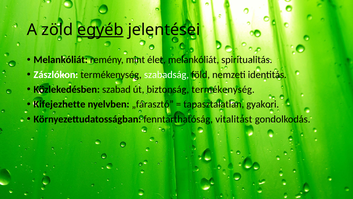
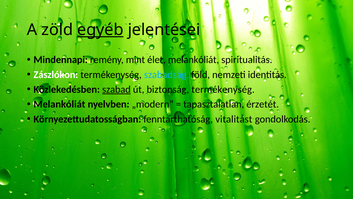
Melankóliát at (61, 60): Melankóliát -> Mindennapi
szabadság colour: white -> light blue
szabad underline: none -> present
Kifejezhette at (59, 104): Kifejezhette -> Melankóliát
„fárasztó: „fárasztó -> „modern
gyakori: gyakori -> érzetét
